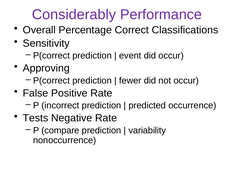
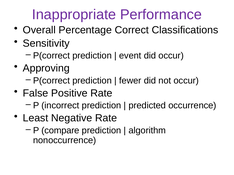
Considerably: Considerably -> Inappropriate
Tests: Tests -> Least
variability: variability -> algorithm
